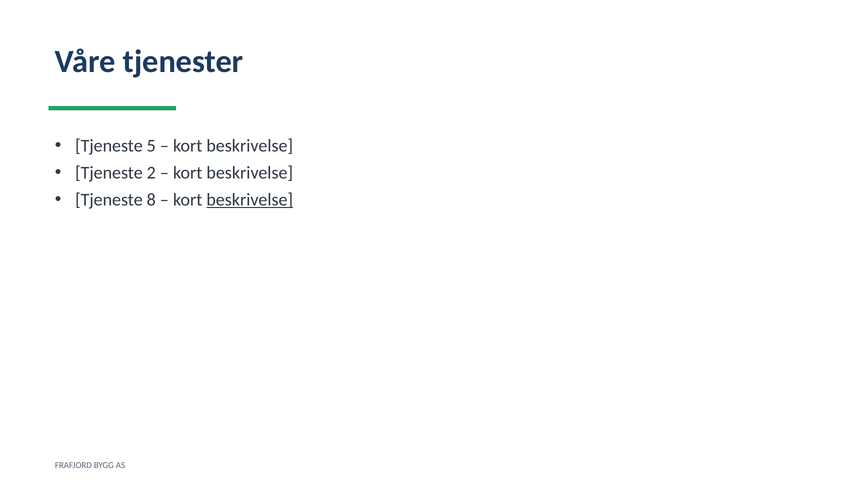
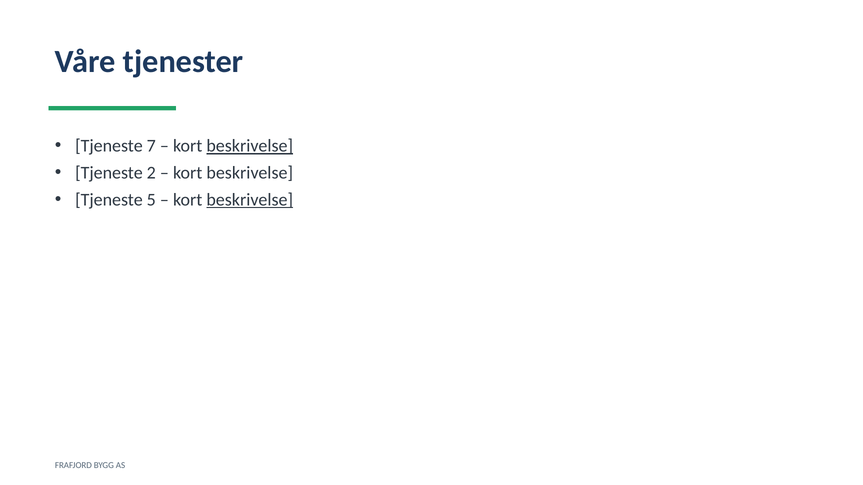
5: 5 -> 7
beskrivelse at (250, 146) underline: none -> present
8: 8 -> 5
